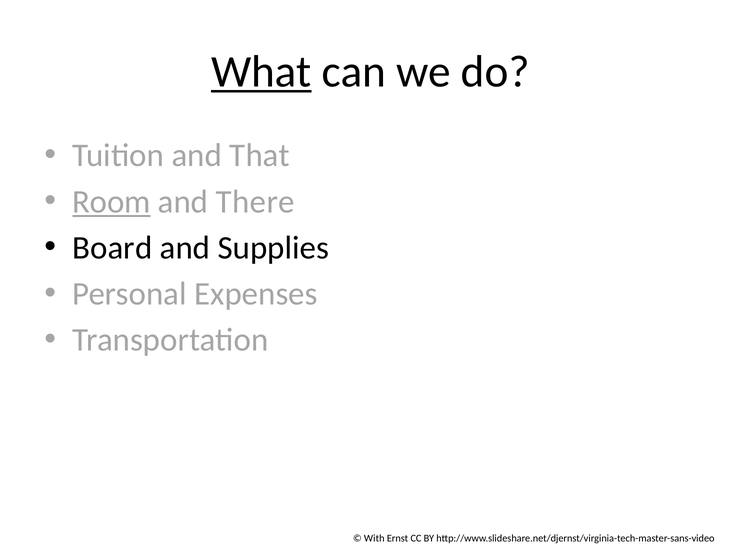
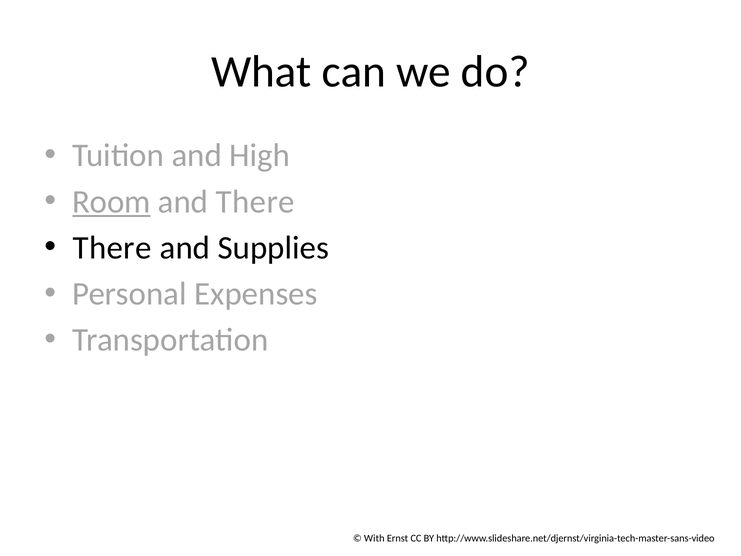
What underline: present -> none
That: That -> High
Board at (112, 248): Board -> There
